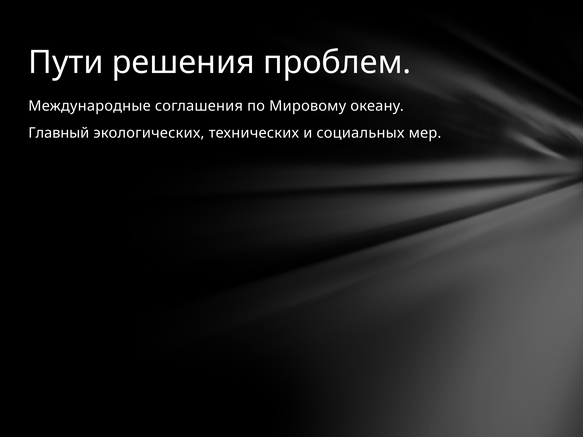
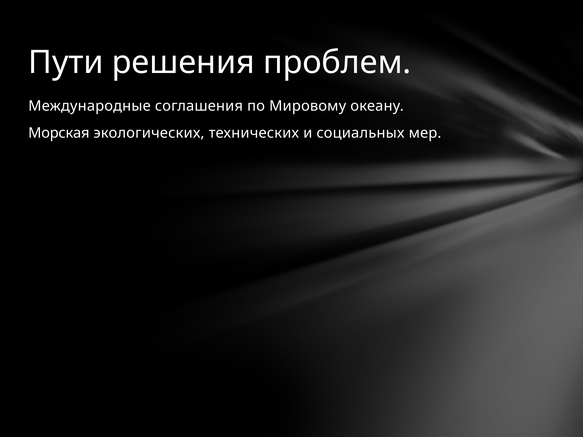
Главный: Главный -> Морская
